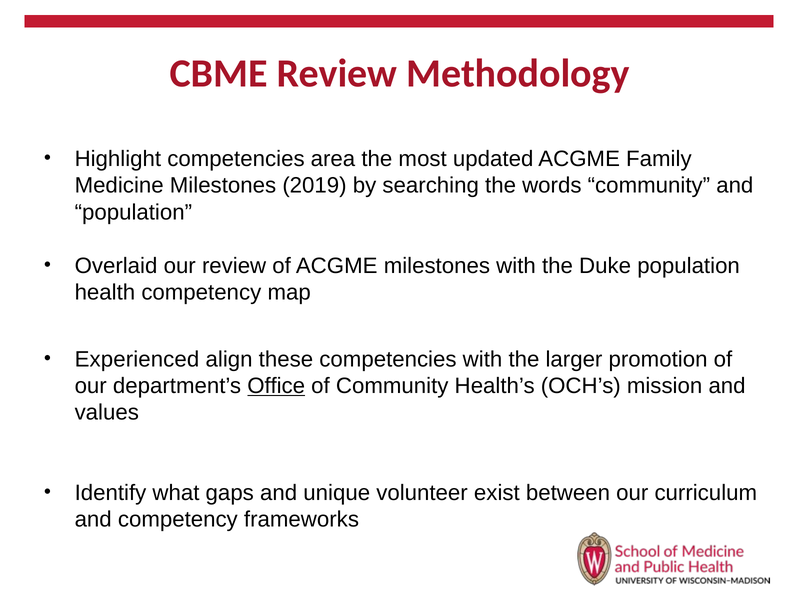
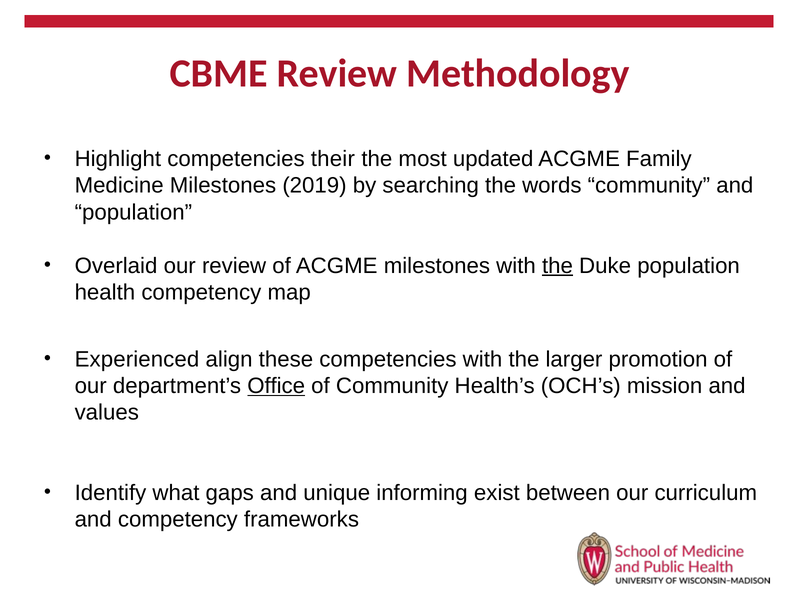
area: area -> their
the at (557, 266) underline: none -> present
volunteer: volunteer -> informing
